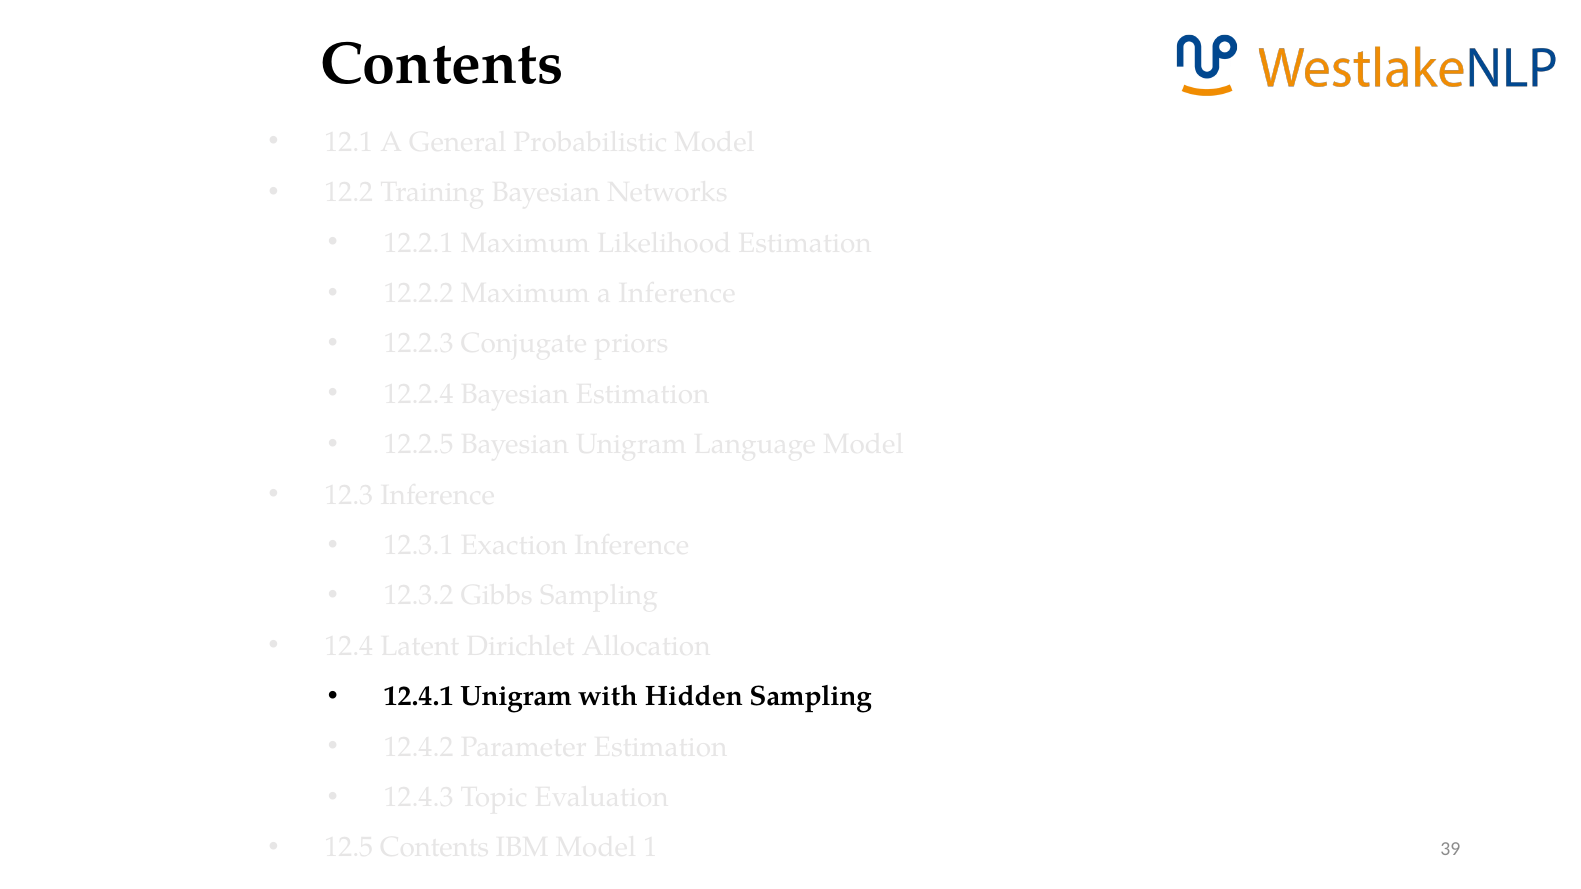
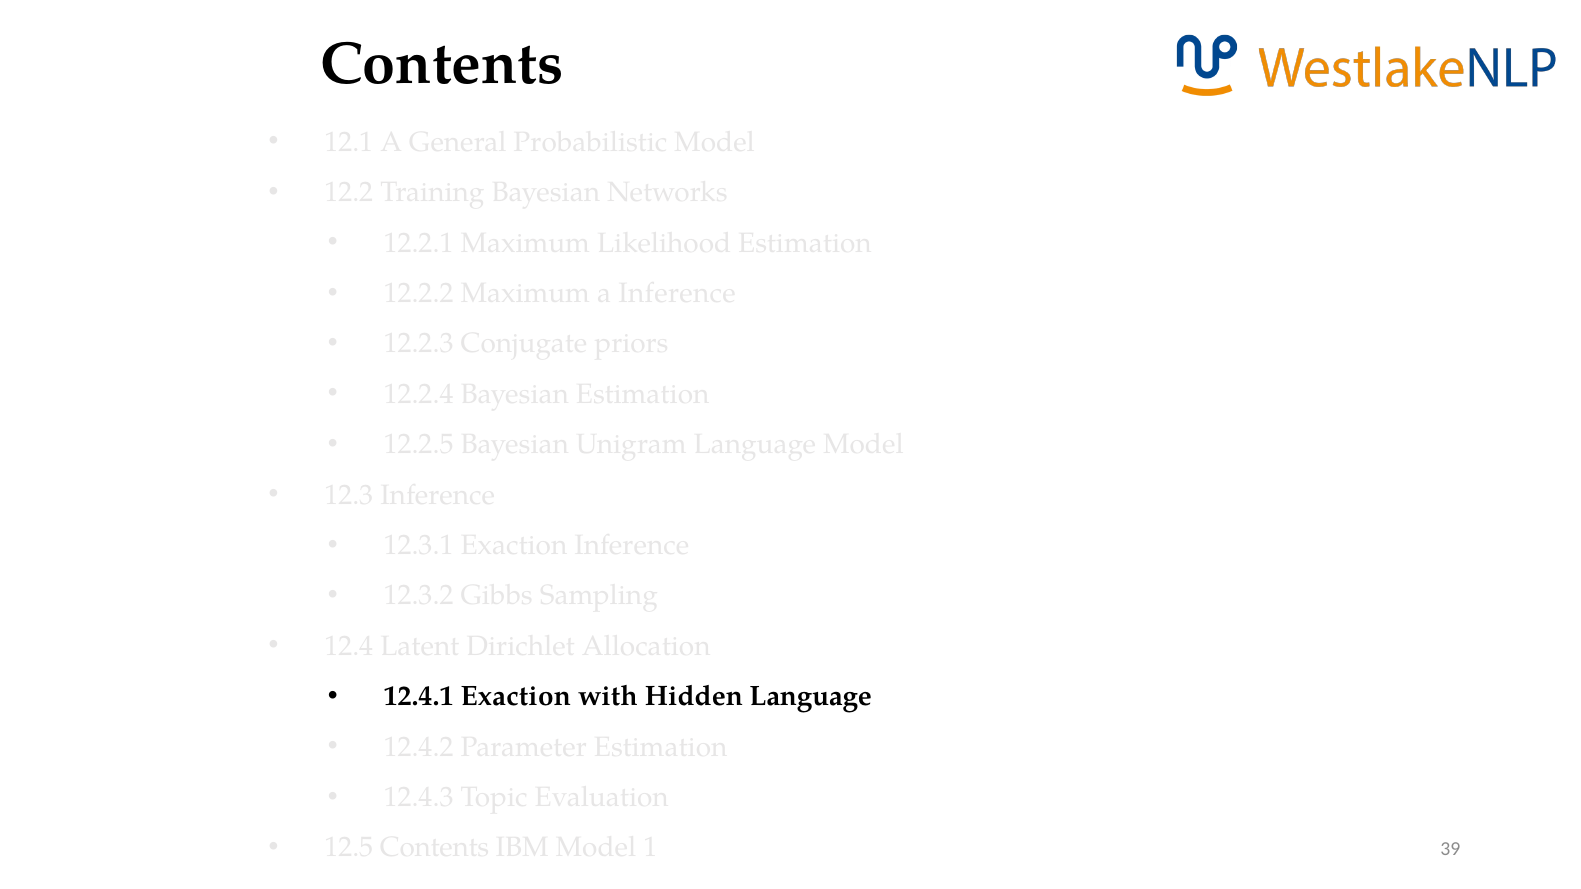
12.4.1 Unigram: Unigram -> Exaction
Hidden Sampling: Sampling -> Language
